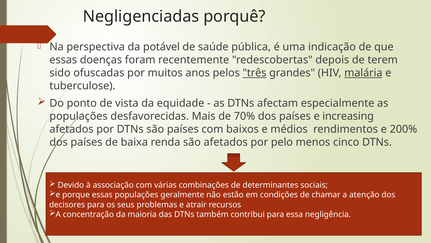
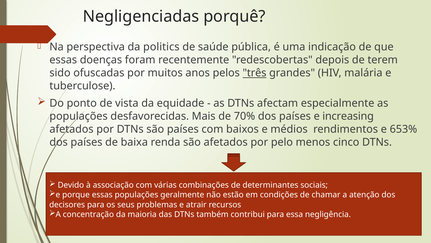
potável: potável -> politics
malária underline: present -> none
200%: 200% -> 653%
